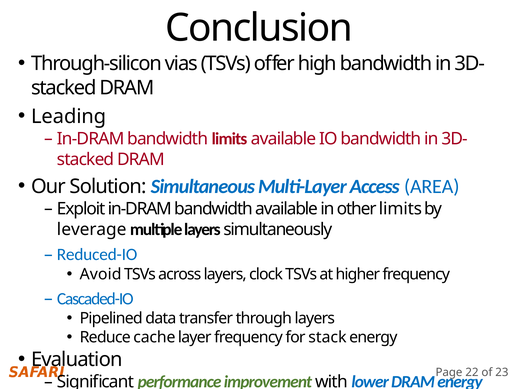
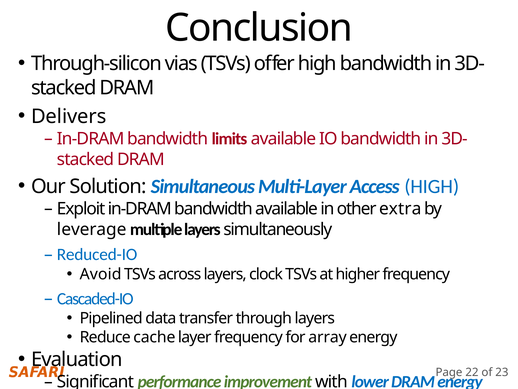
Leading: Leading -> Delivers
Access AREA: AREA -> HIGH
other limits: limits -> extra
stack: stack -> array
